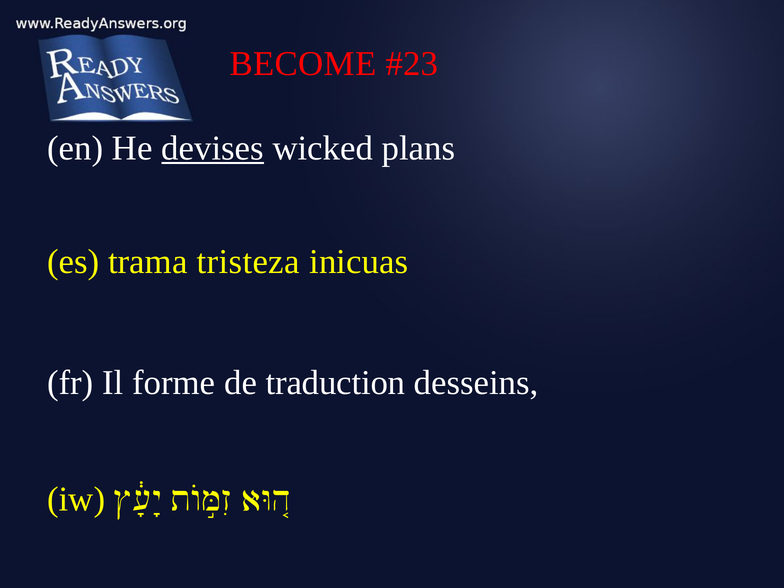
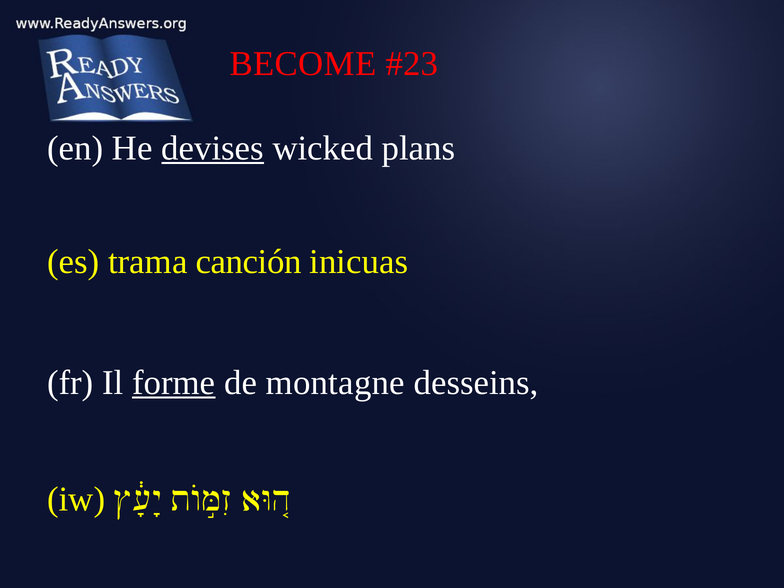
tristeza: tristeza -> canción
forme underline: none -> present
traduction: traduction -> montagne
